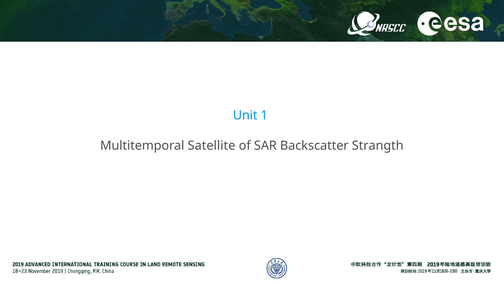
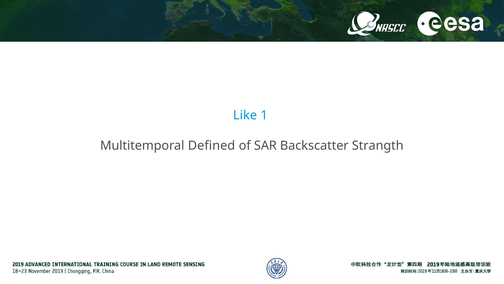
Unit: Unit -> Like
Satellite: Satellite -> Defined
